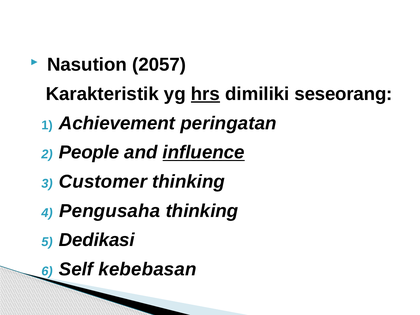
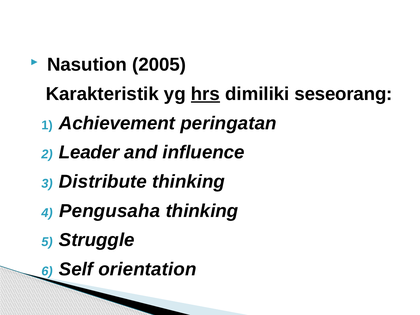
2057: 2057 -> 2005
People: People -> Leader
influence underline: present -> none
Customer: Customer -> Distribute
Dedikasi: Dedikasi -> Struggle
kebebasan: kebebasan -> orientation
